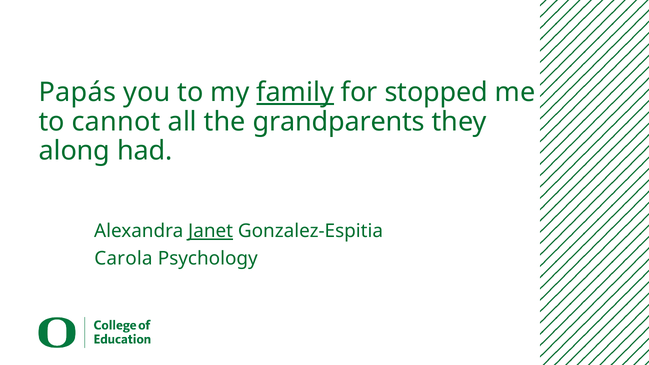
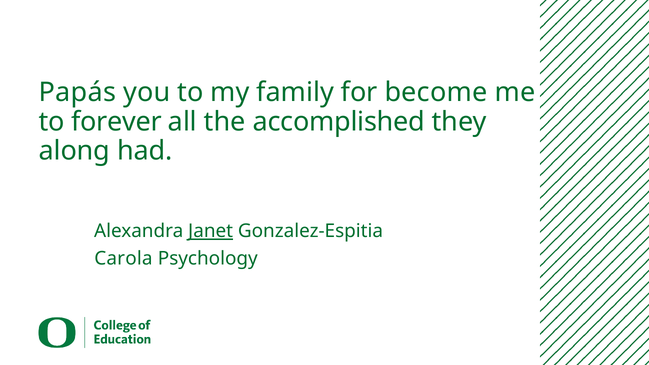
family underline: present -> none
stopped: stopped -> become
cannot: cannot -> forever
grandparents: grandparents -> accomplished
